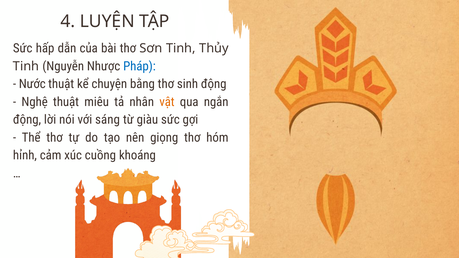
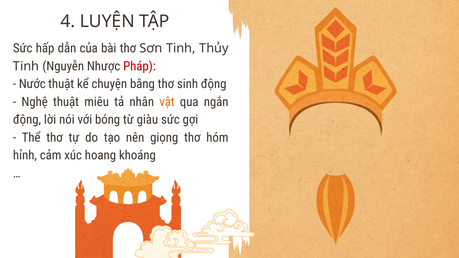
Pháp colour: blue -> red
sáng: sáng -> bóng
cuồng: cuồng -> hoang
